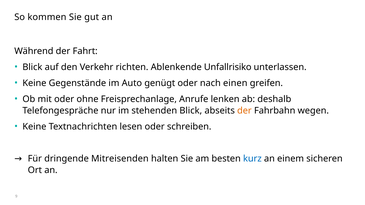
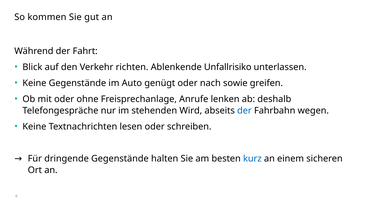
einen: einen -> sowie
stehenden Blick: Blick -> Wird
der at (244, 111) colour: orange -> blue
dringende Mitreisenden: Mitreisenden -> Gegenstände
